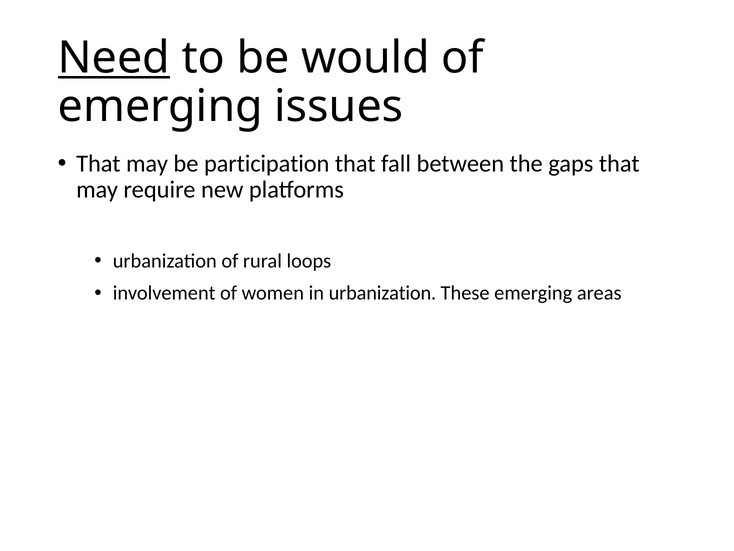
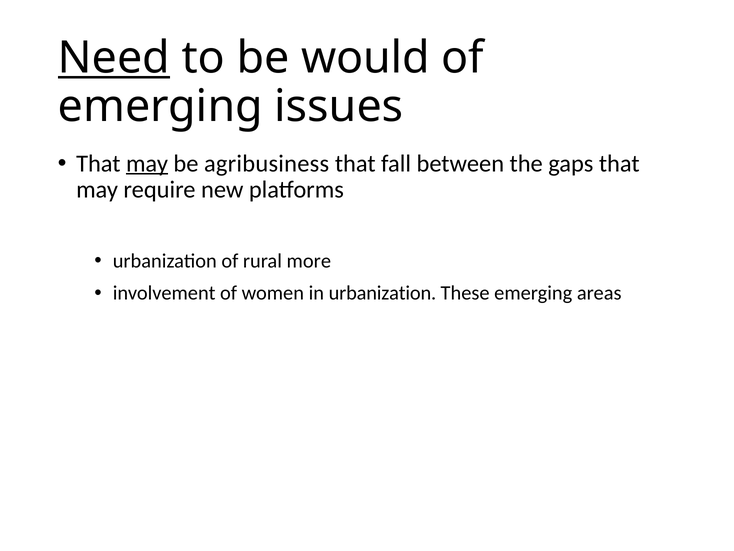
may at (147, 163) underline: none -> present
participation: participation -> agribusiness
loops: loops -> more
